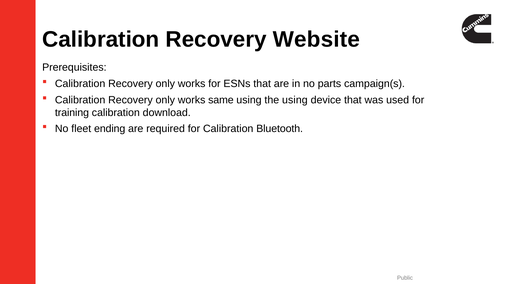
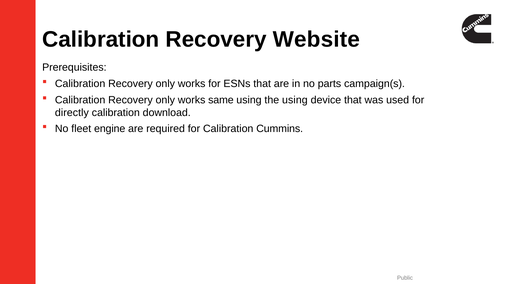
training: training -> directly
ending: ending -> engine
Bluetooth: Bluetooth -> Cummins
